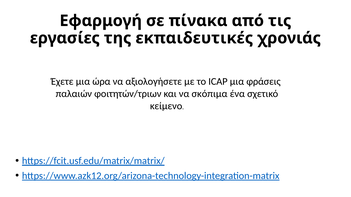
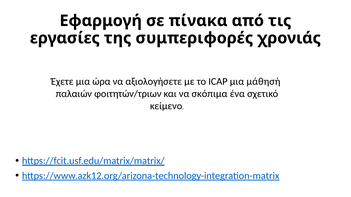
εκπαιδευτικές: εκπαιδευτικές -> συμπεριφορές
φράσεις: φράσεις -> μάθησή
